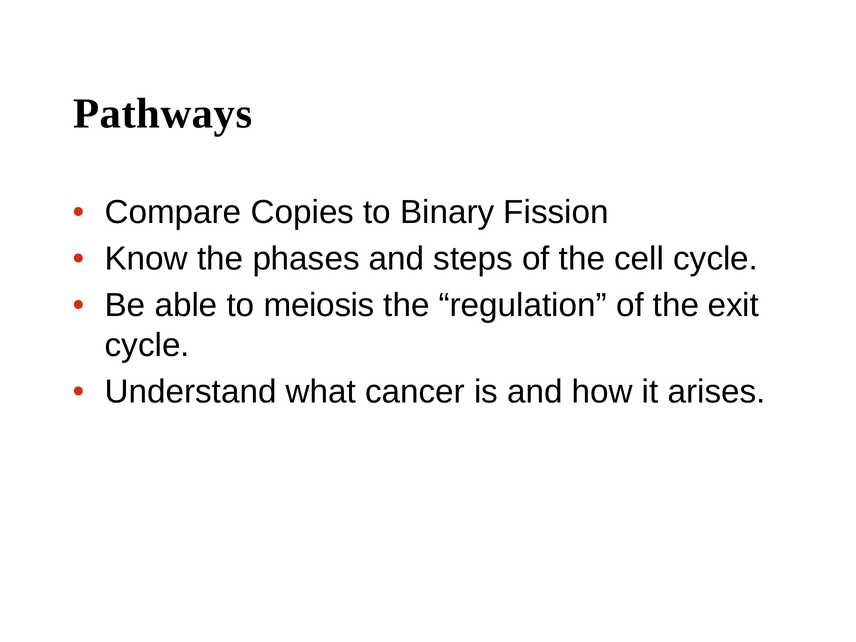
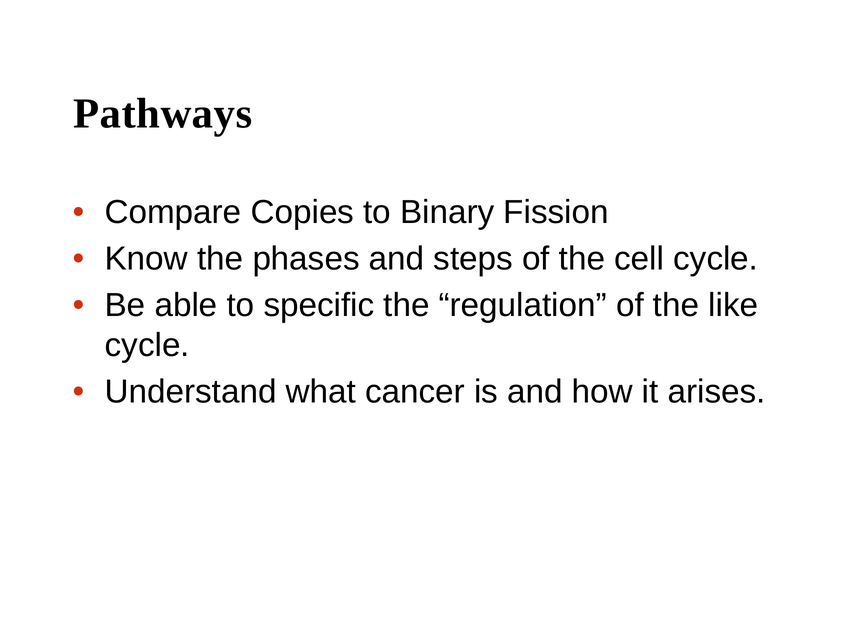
meiosis: meiosis -> specific
exit: exit -> like
